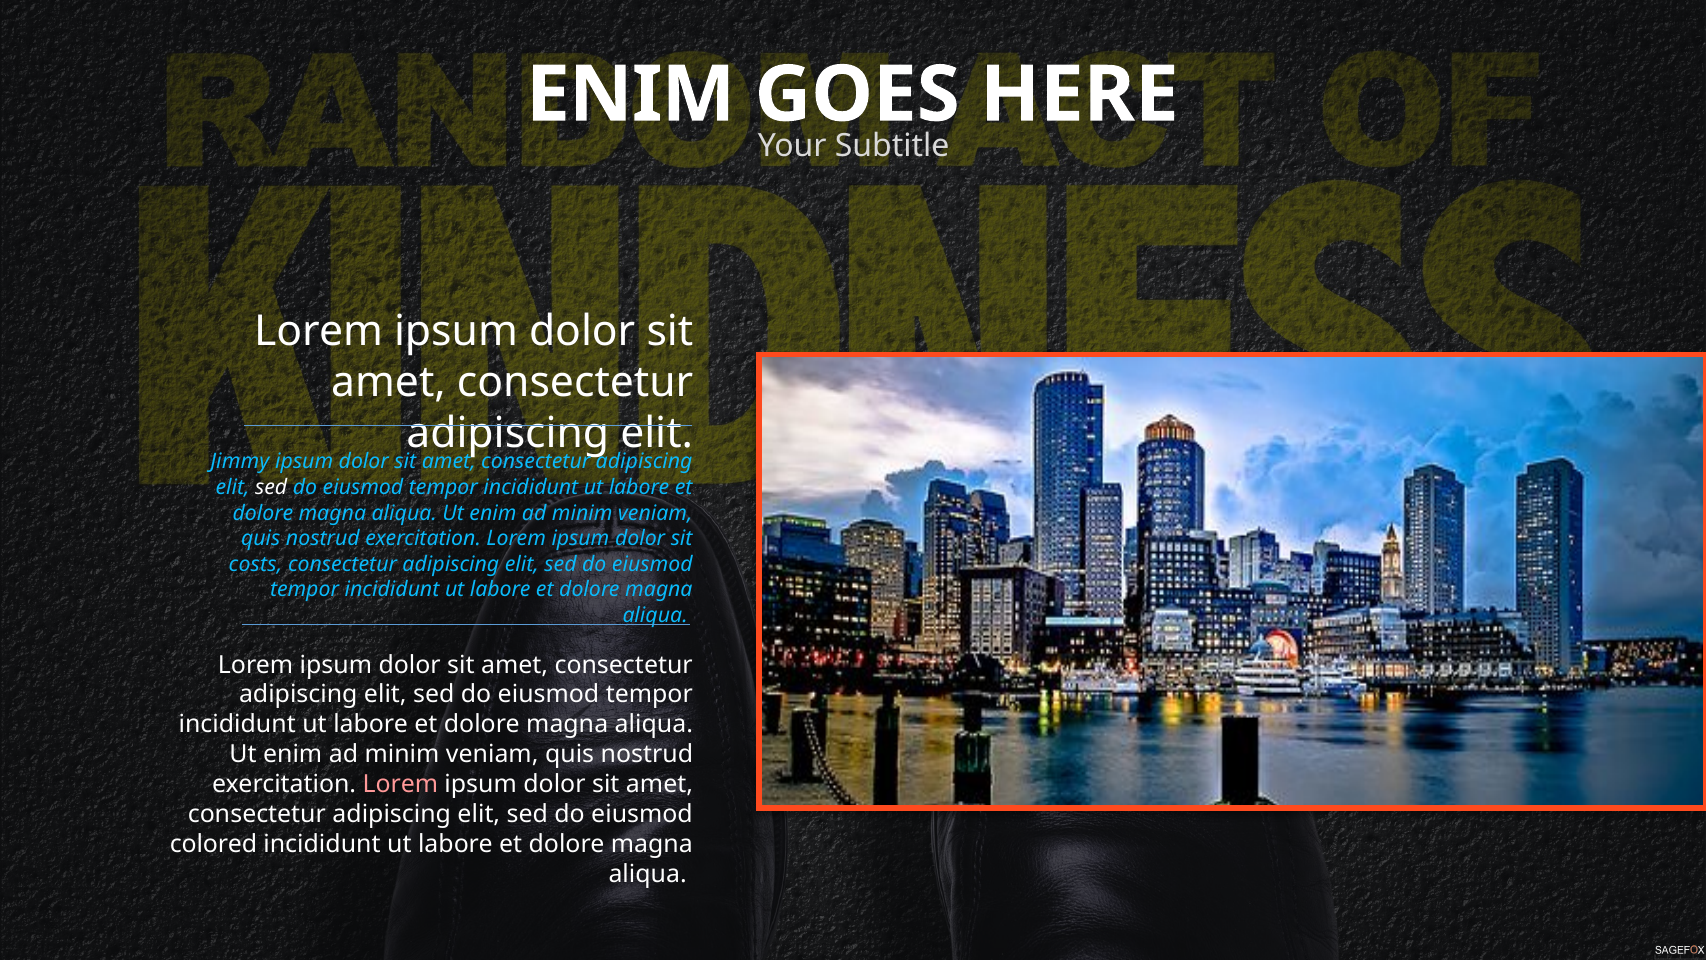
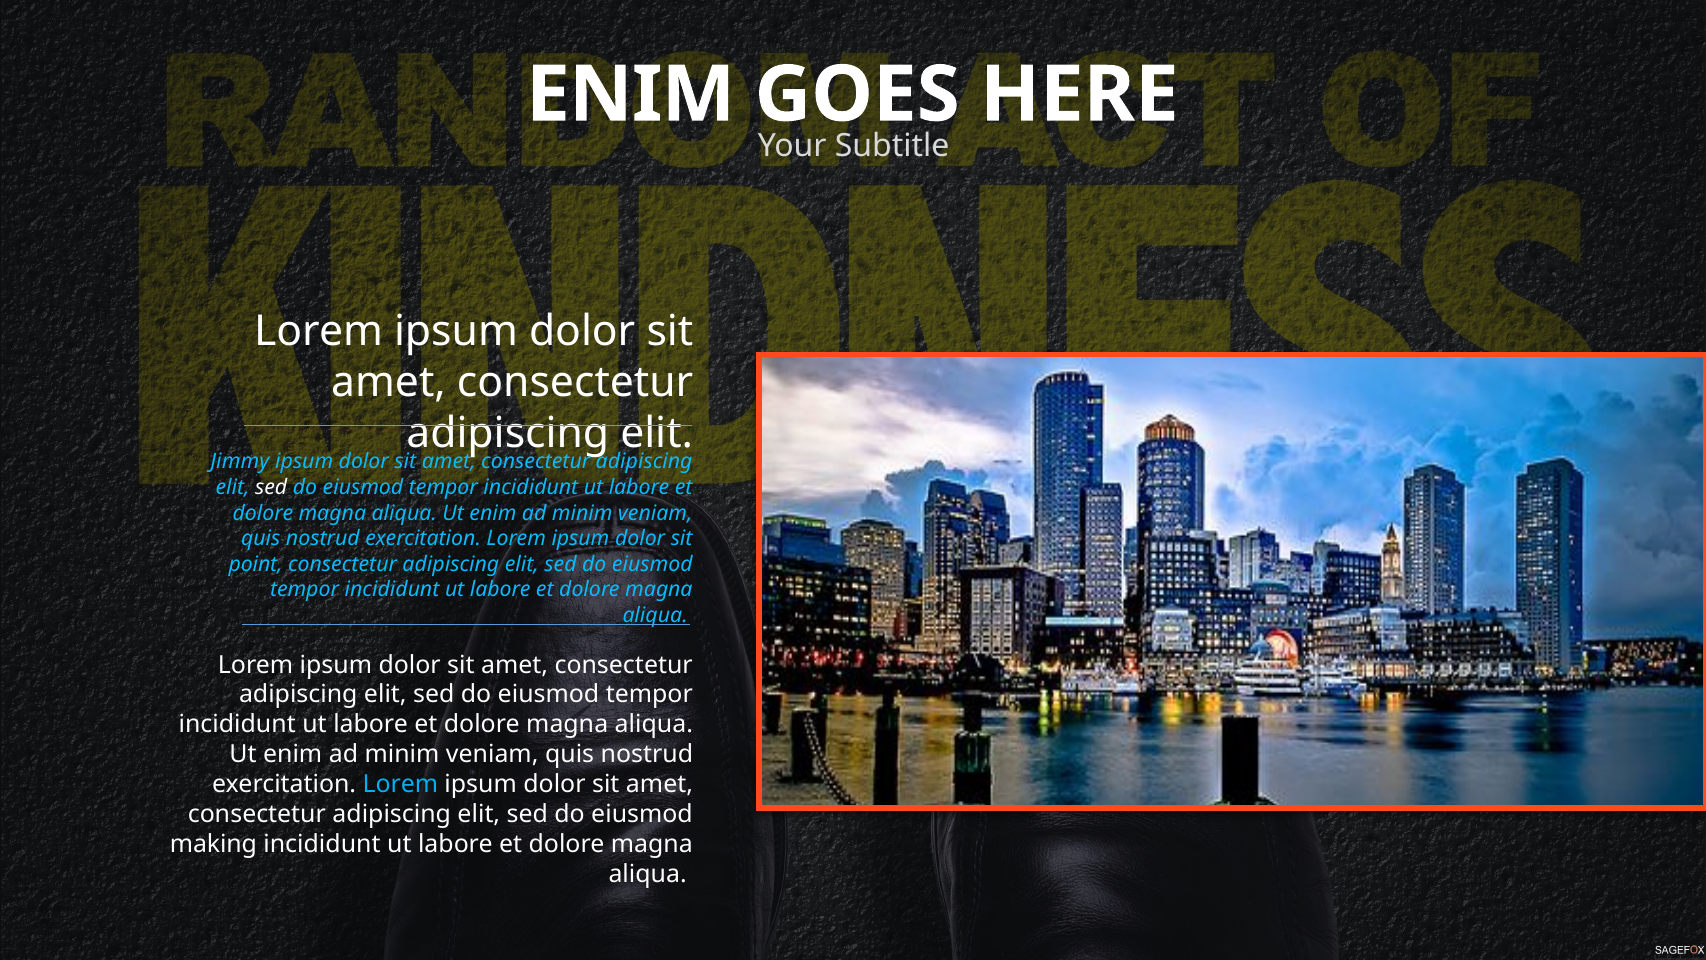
costs: costs -> point
Lorem at (400, 784) colour: pink -> light blue
colored: colored -> making
